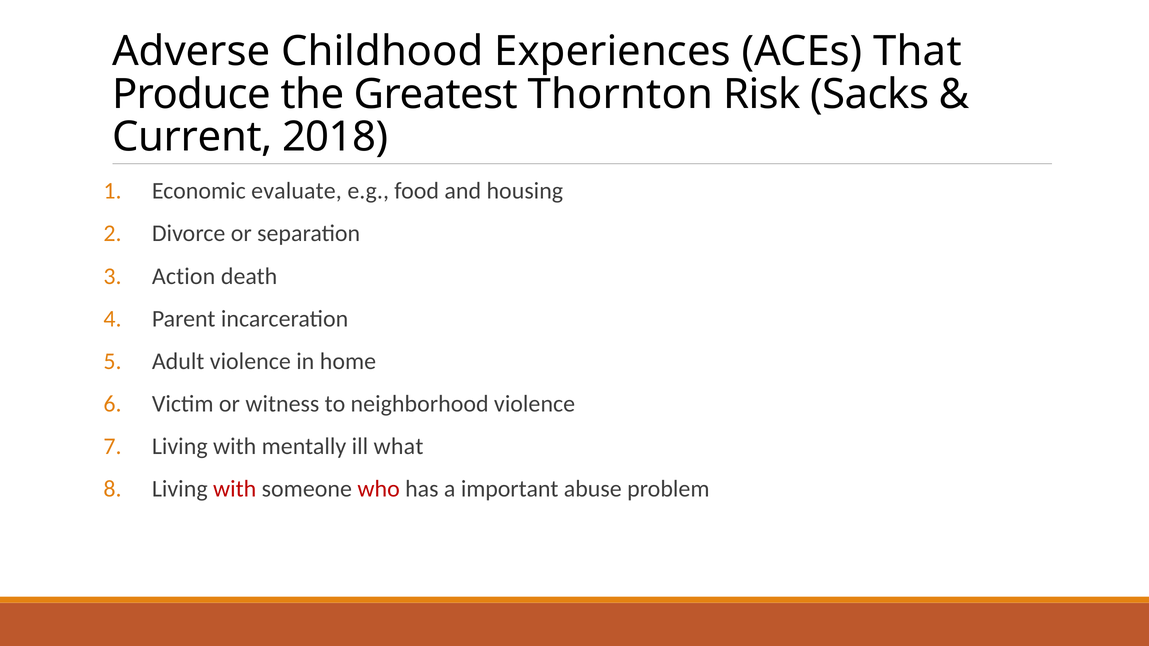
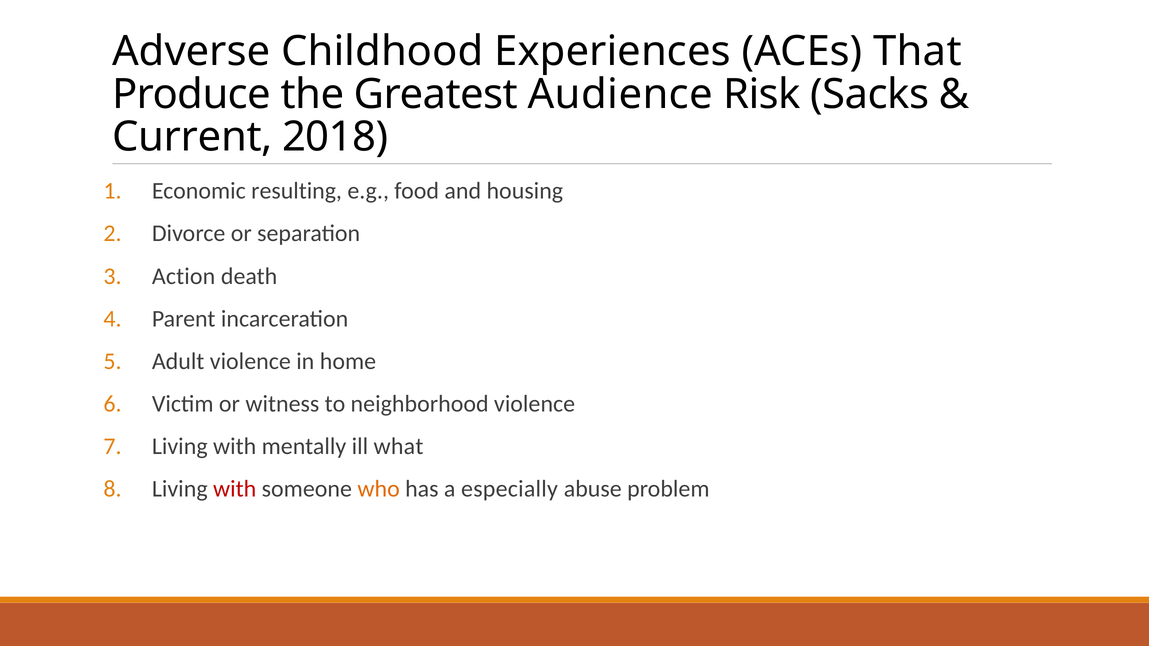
Thornton: Thornton -> Audience
evaluate: evaluate -> resulting
who colour: red -> orange
important: important -> especially
